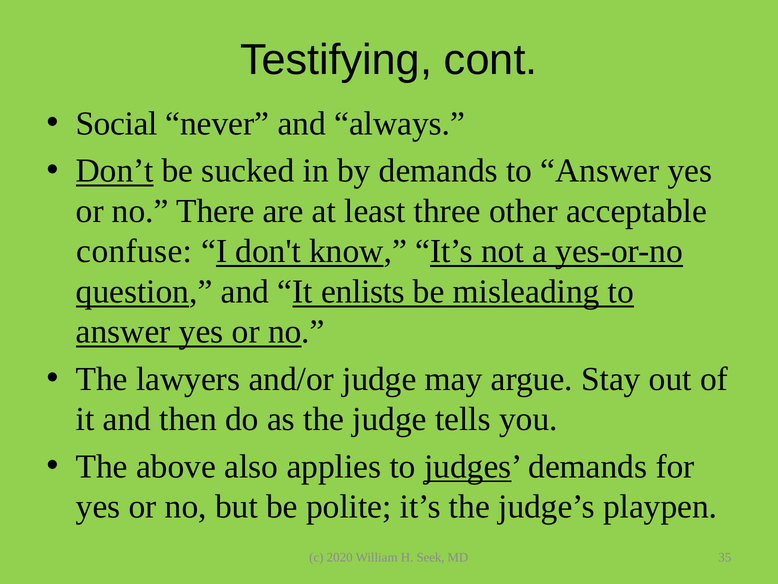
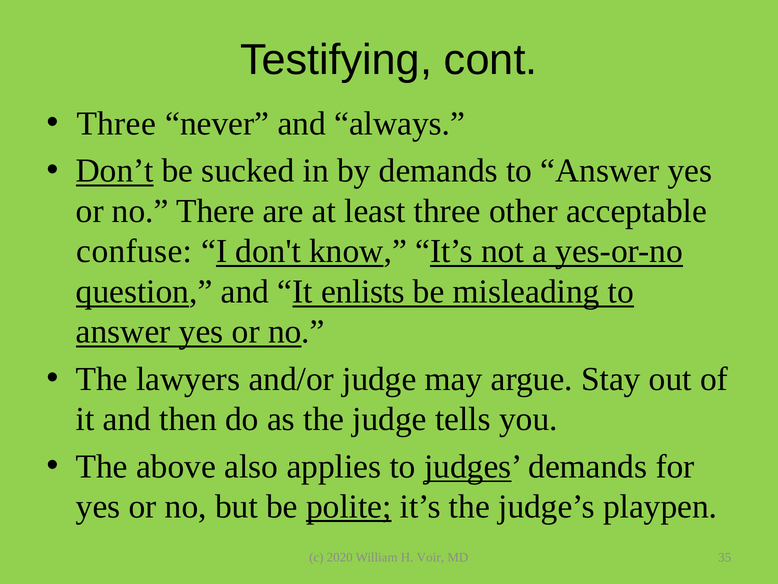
Social at (117, 124): Social -> Three
polite underline: none -> present
Seek: Seek -> Voir
